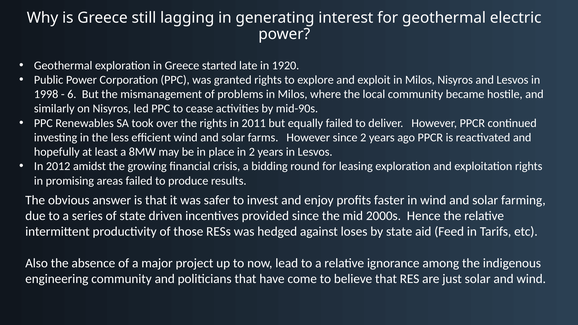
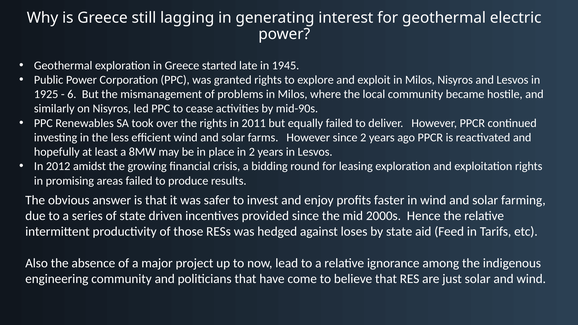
1920: 1920 -> 1945
1998: 1998 -> 1925
